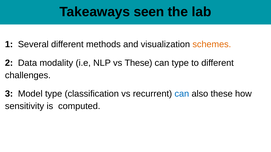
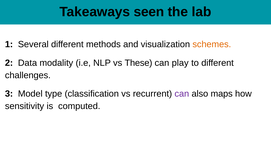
can type: type -> play
can at (182, 94) colour: blue -> purple
also these: these -> maps
